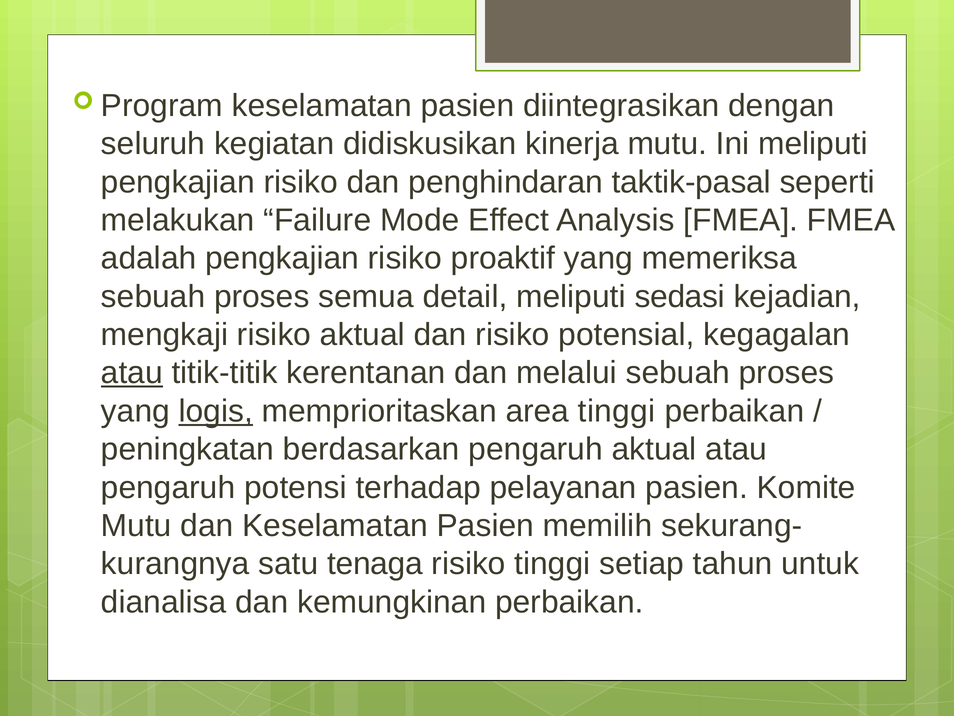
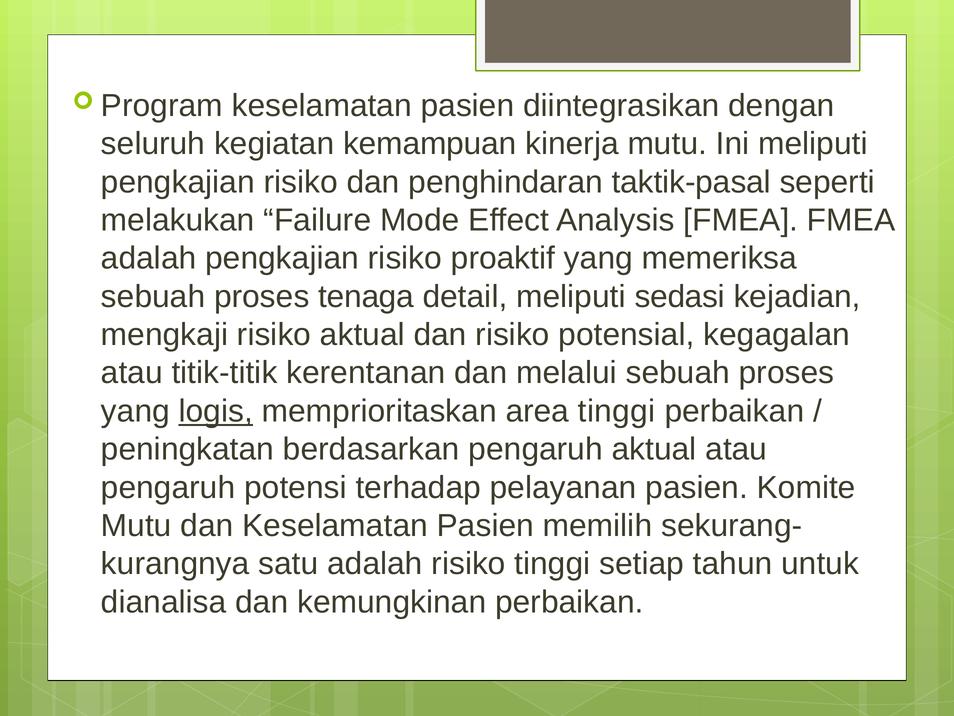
didiskusikan: didiskusikan -> kemampuan
semua: semua -> tenaga
atau at (132, 373) underline: present -> none
satu tenaga: tenaga -> adalah
